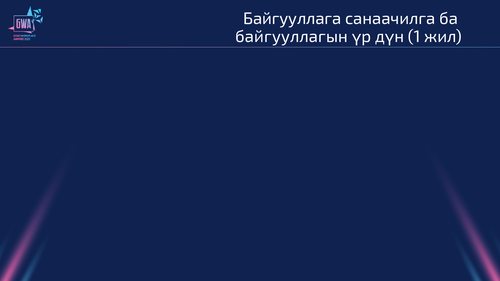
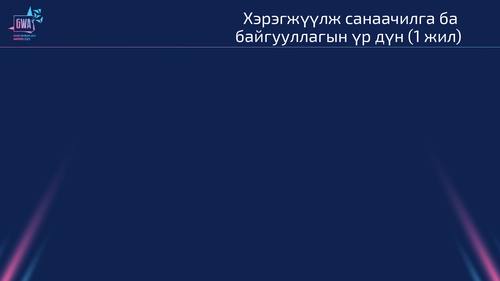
Байгууллага: Байгууллага -> Хэрэгжүүлж
